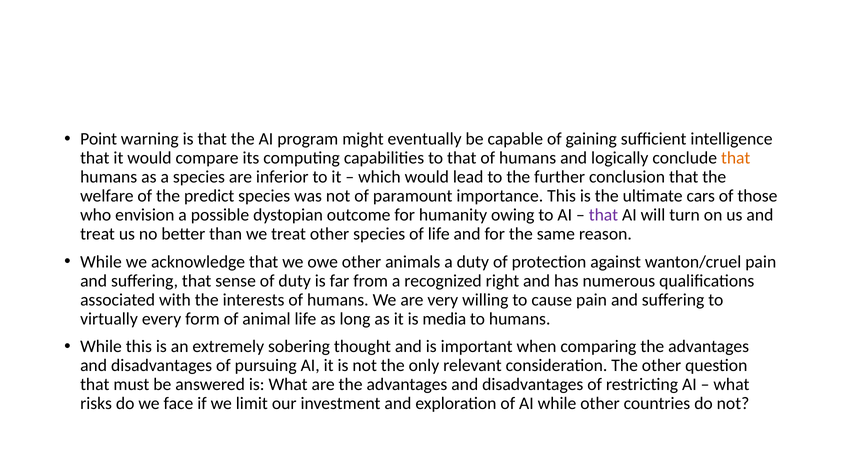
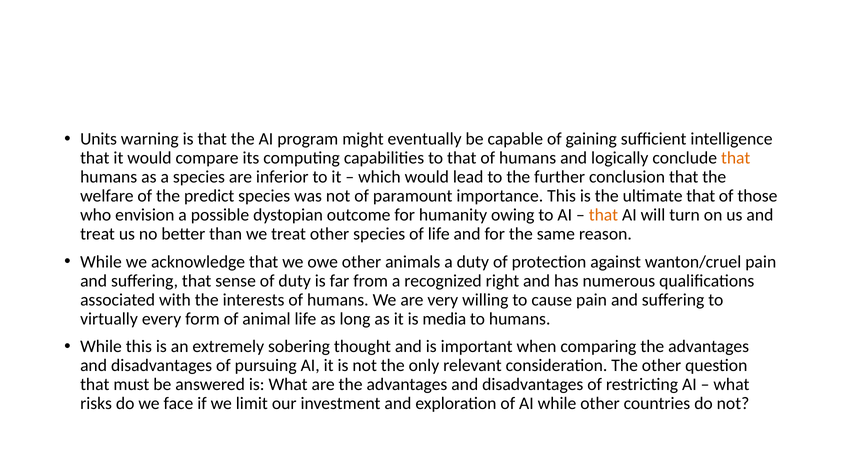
Point: Point -> Units
ultimate cars: cars -> that
that at (603, 215) colour: purple -> orange
